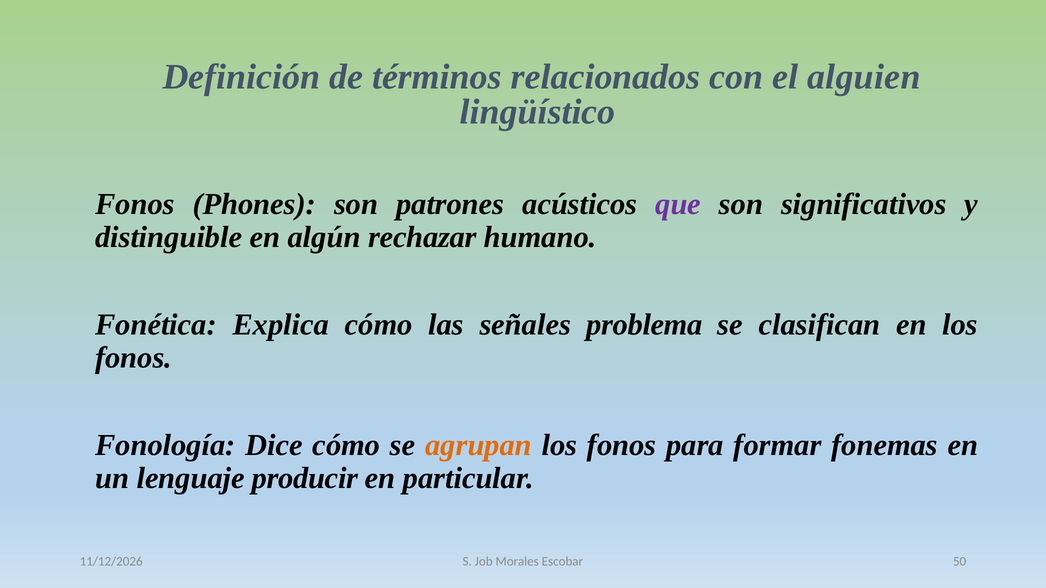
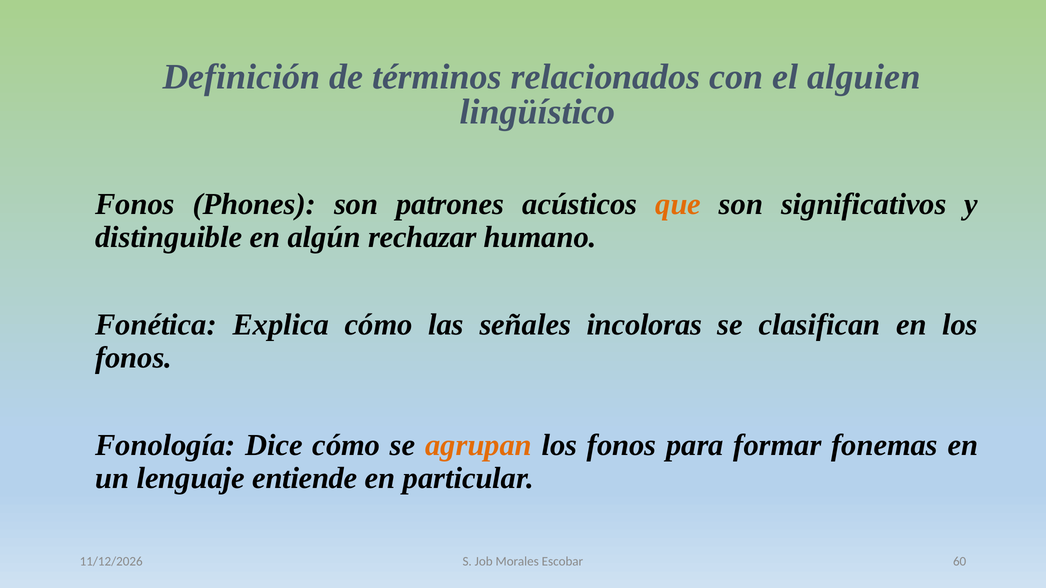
que colour: purple -> orange
problema: problema -> incoloras
producir: producir -> entiende
50: 50 -> 60
